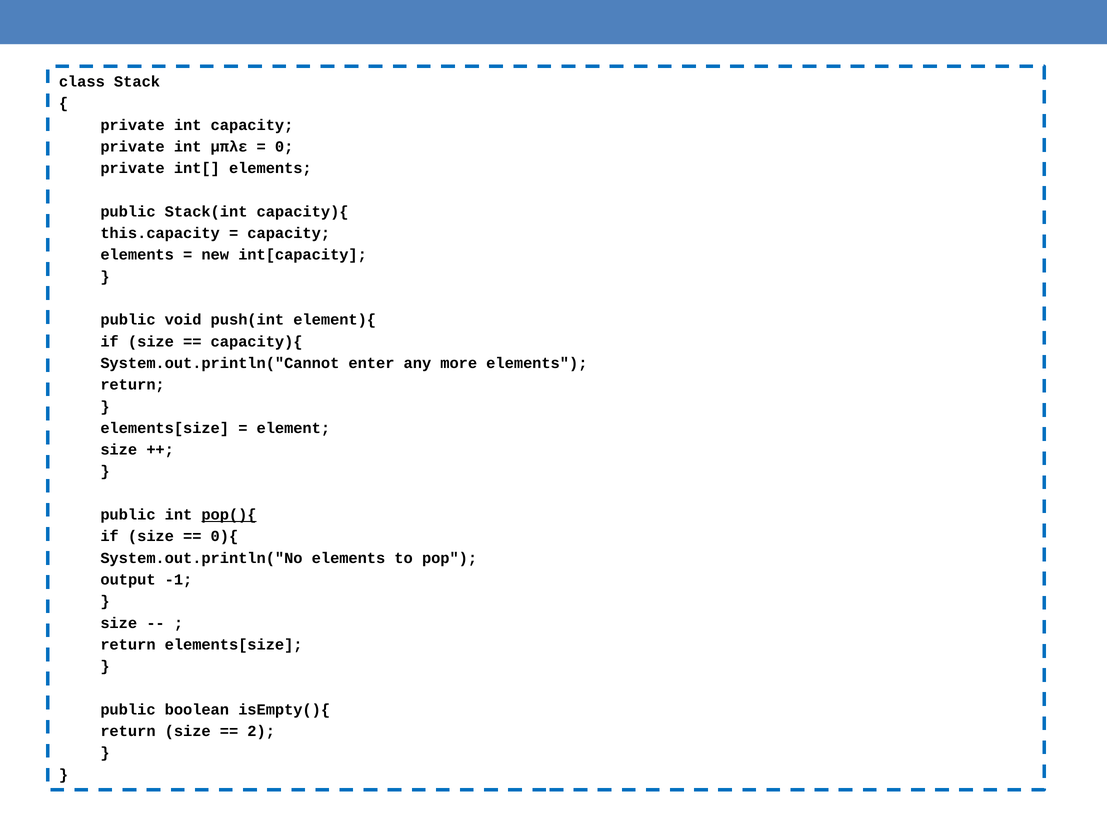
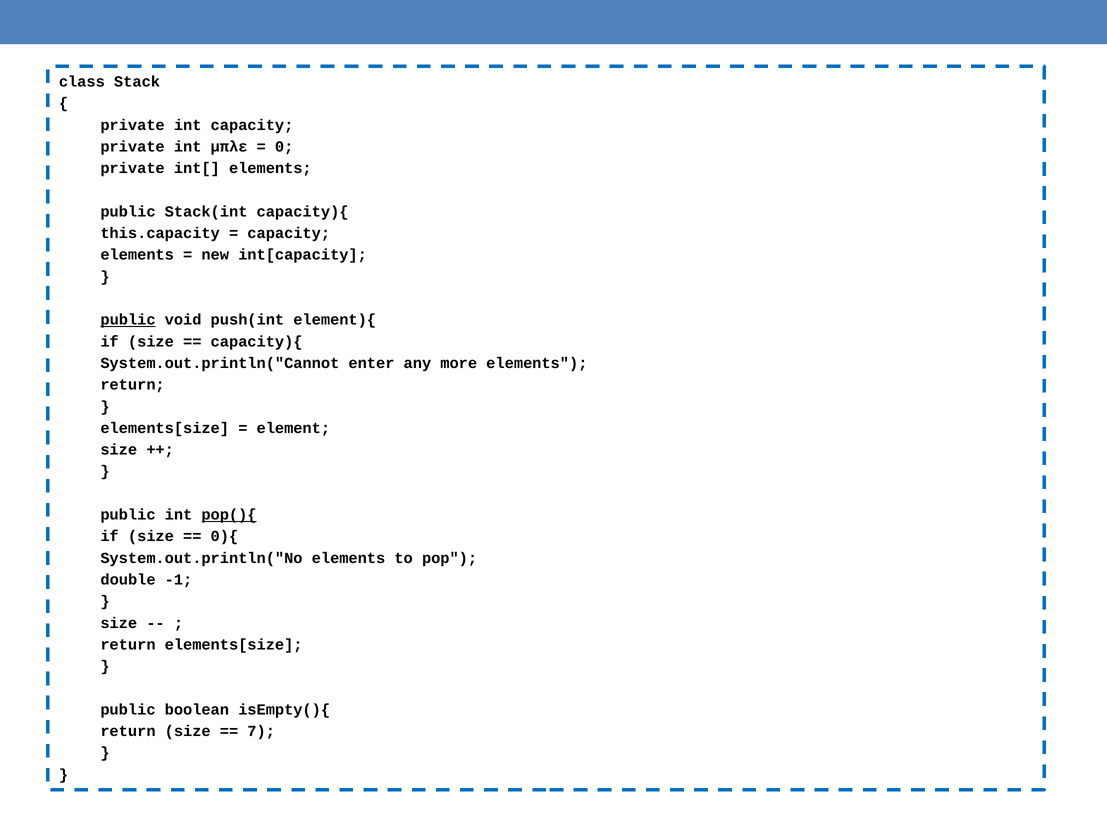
public at (128, 320) underline: none -> present
output: output -> double
2: 2 -> 7
